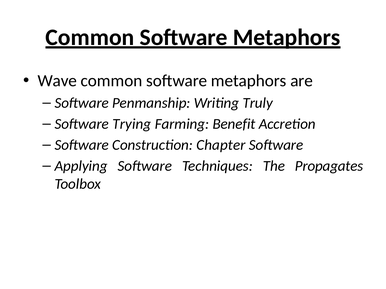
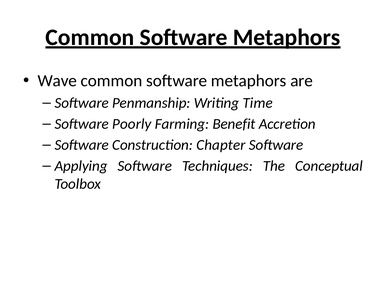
Truly: Truly -> Time
Trying: Trying -> Poorly
Propagates: Propagates -> Conceptual
